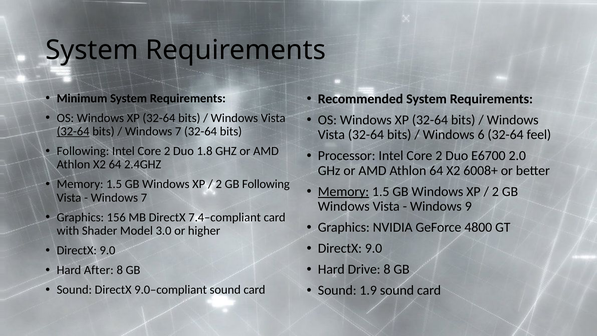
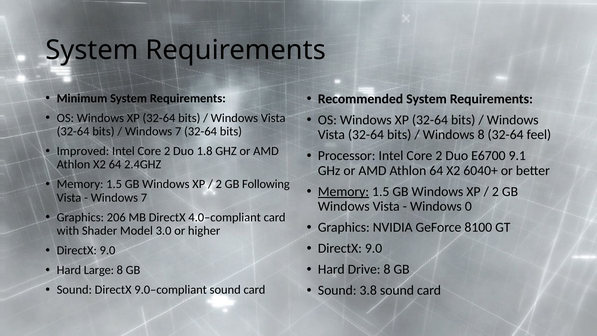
32-64 at (73, 131) underline: present -> none
Windows 6: 6 -> 8
Following at (83, 151): Following -> Improved
2.0: 2.0 -> 9.1
6008+: 6008+ -> 6040+
9: 9 -> 0
156: 156 -> 206
7.4–compliant: 7.4–compliant -> 4.0–compliant
4800: 4800 -> 8100
After: After -> Large
1.9: 1.9 -> 3.8
